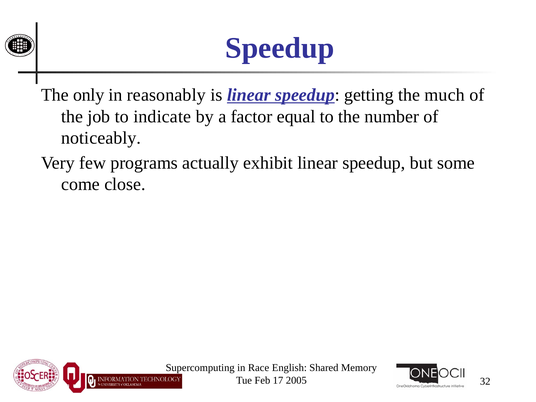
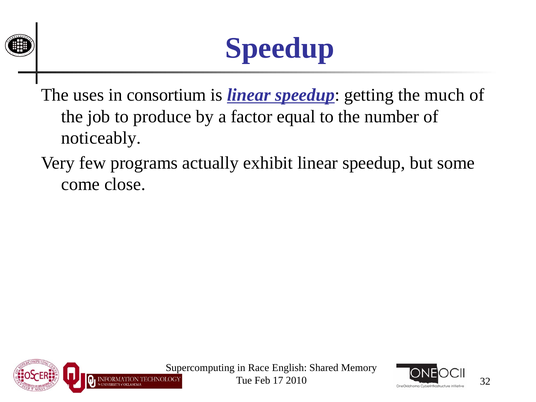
only: only -> uses
reasonably: reasonably -> consortium
indicate: indicate -> produce
2005: 2005 -> 2010
